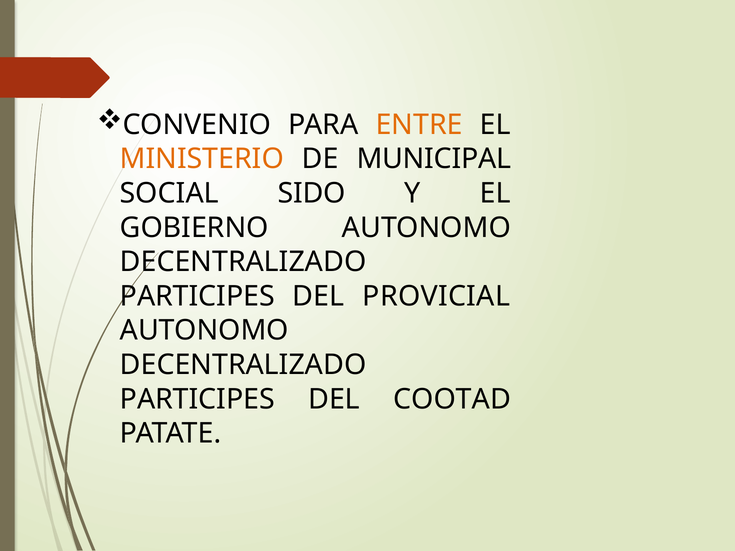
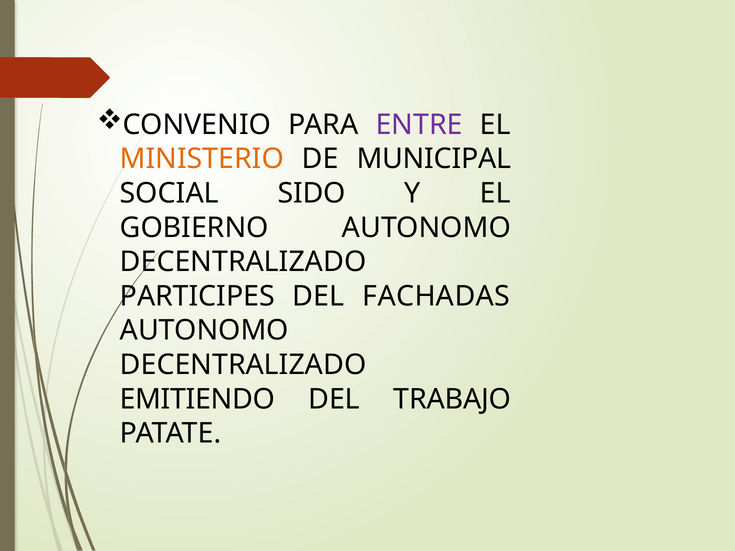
ENTRE colour: orange -> purple
PROVICIAL: PROVICIAL -> FACHADAS
PARTICIPES at (197, 399): PARTICIPES -> EMITIENDO
COOTAD: COOTAD -> TRABAJO
